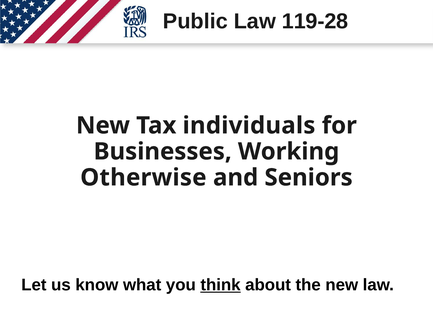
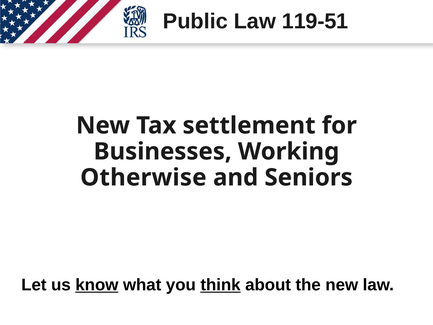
119-28: 119-28 -> 119-51
individuals: individuals -> settlement
know underline: none -> present
